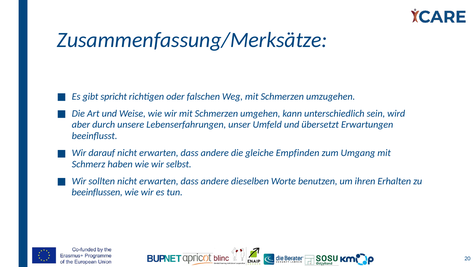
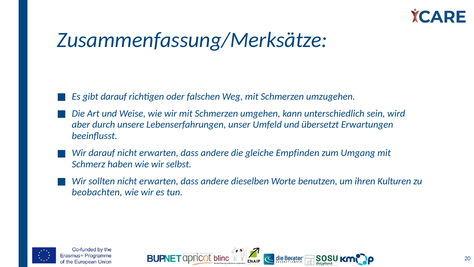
gibt spricht: spricht -> darauf
Erhalten: Erhalten -> Kulturen
beeinflussen: beeinflussen -> beobachten
